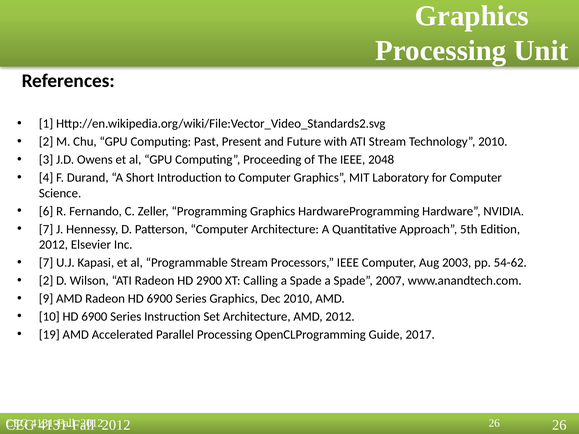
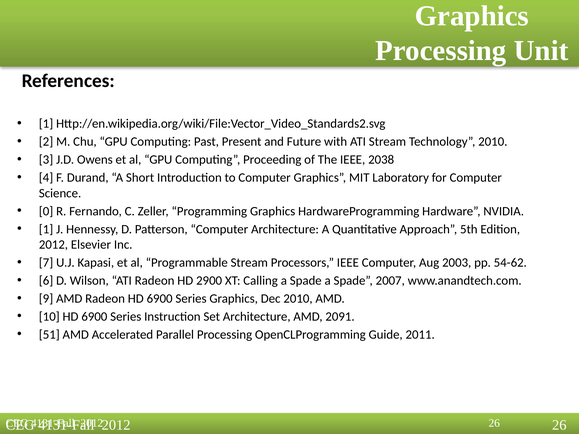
2048: 2048 -> 2038
6: 6 -> 0
7 at (46, 229): 7 -> 1
2 at (46, 281): 2 -> 6
AMD 2012: 2012 -> 2091
19: 19 -> 51
2017: 2017 -> 2011
